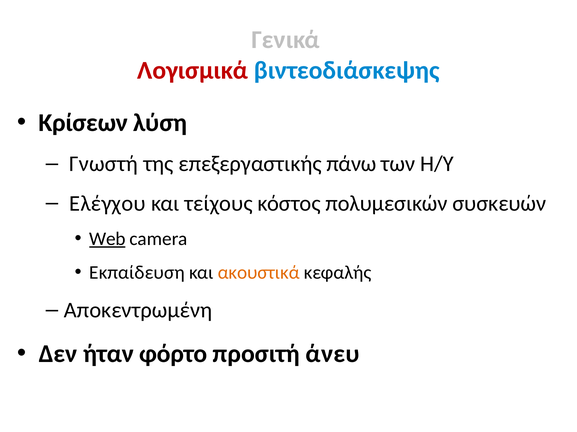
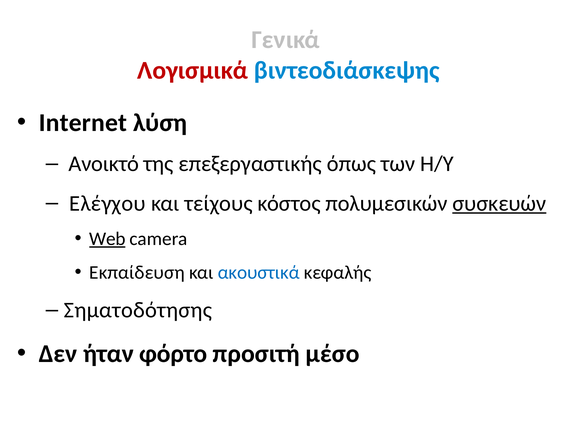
Κρίσεων: Κρίσεων -> Internet
Γνωστή: Γνωστή -> Ανοικτό
πάνω: πάνω -> όπως
συσκευών underline: none -> present
ακουστικά colour: orange -> blue
Αποκεντρωμένη: Αποκεντρωμένη -> Σηματοδότησης
άνευ: άνευ -> μέσο
